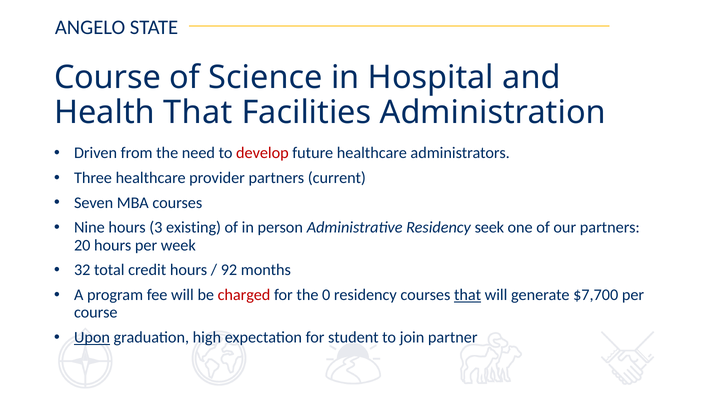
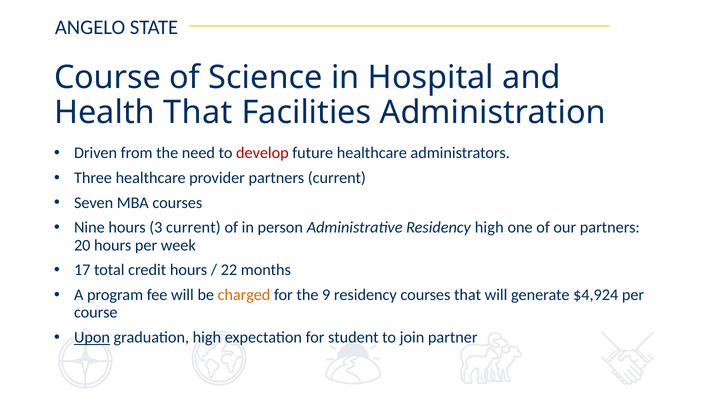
3 existing: existing -> current
Residency seek: seek -> high
32: 32 -> 17
92: 92 -> 22
charged colour: red -> orange
0: 0 -> 9
that at (468, 295) underline: present -> none
$7,700: $7,700 -> $4,924
